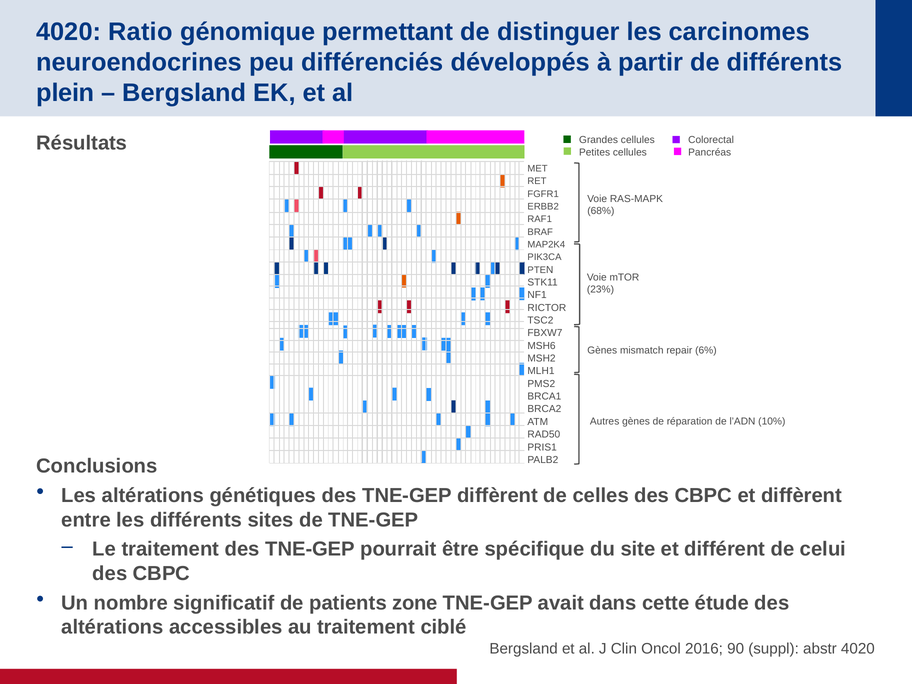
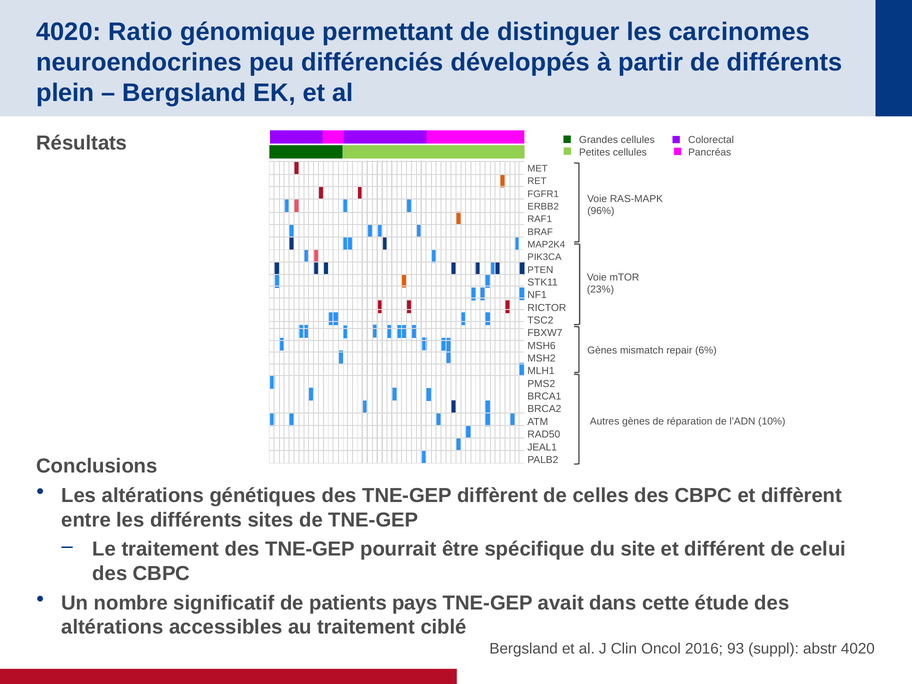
68%: 68% -> 96%
PRIS1: PRIS1 -> JEAL1
zone: zone -> pays
90: 90 -> 93
